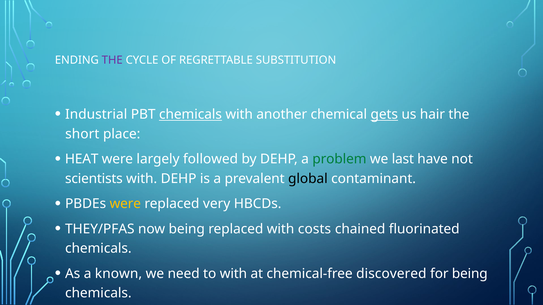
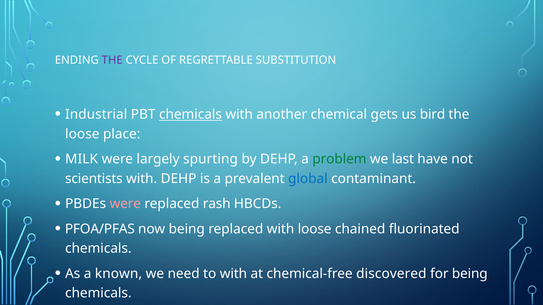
gets underline: present -> none
hair: hair -> bird
short at (82, 134): short -> loose
HEAT: HEAT -> MILK
followed: followed -> spurting
global colour: black -> blue
were at (125, 204) colour: yellow -> pink
very: very -> rash
THEY/PFAS: THEY/PFAS -> PFOA/PFAS
with costs: costs -> loose
